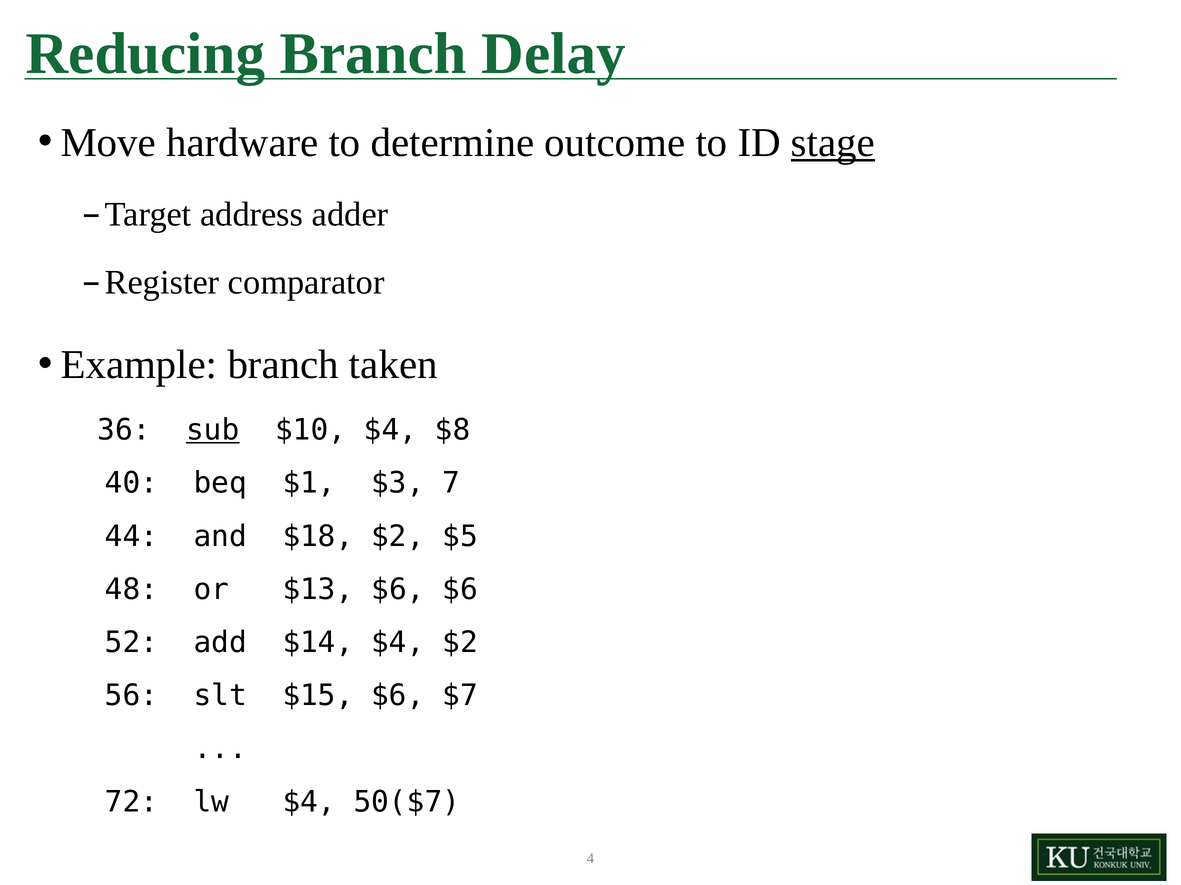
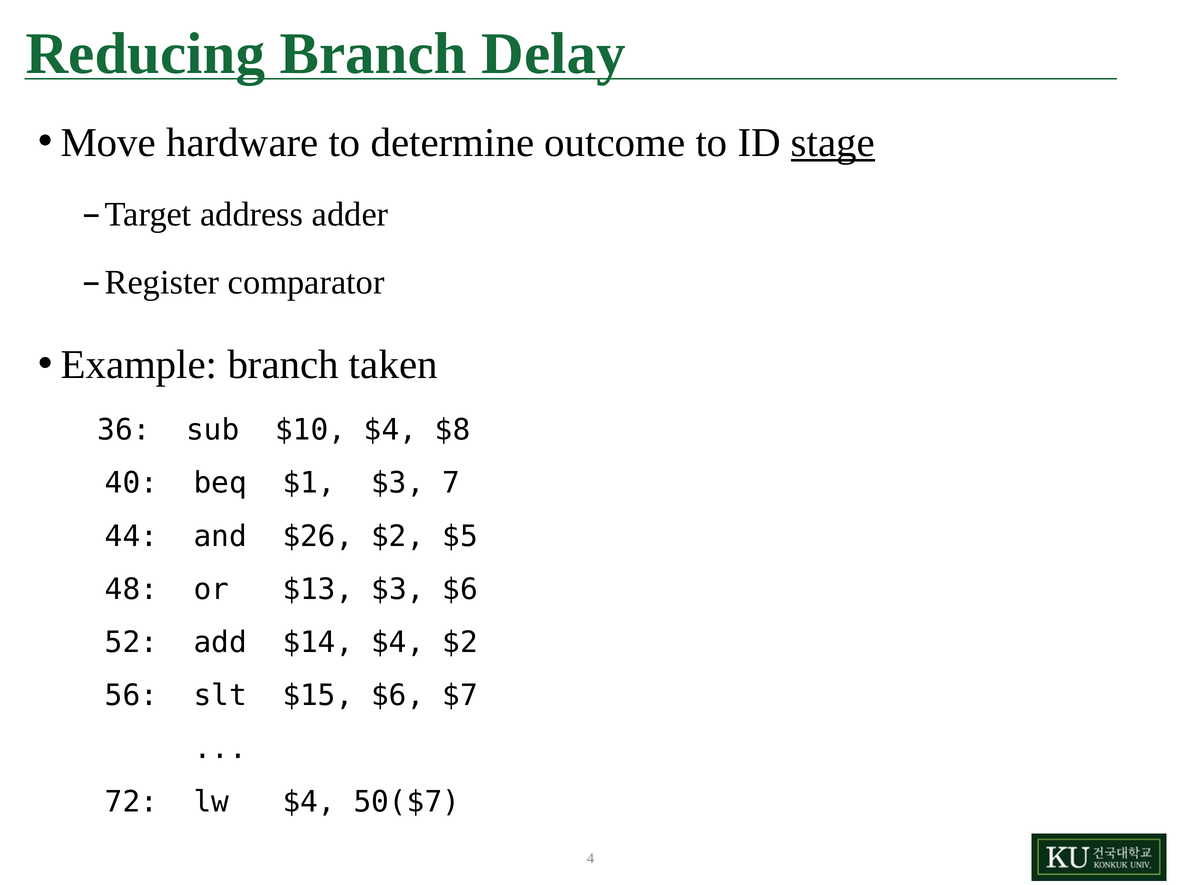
sub underline: present -> none
$18: $18 -> $26
$13 $6: $6 -> $3
